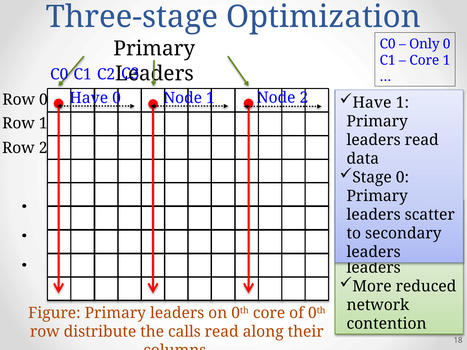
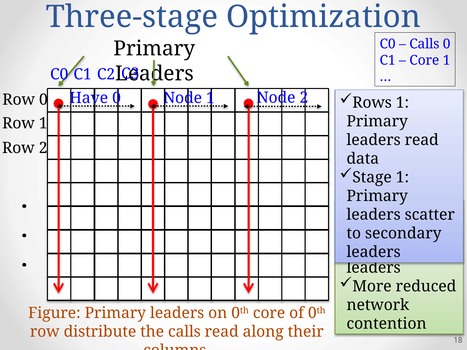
Only at (424, 44): Only -> Calls
Have at (372, 103): Have -> Rows
Stage 0: 0 -> 1
